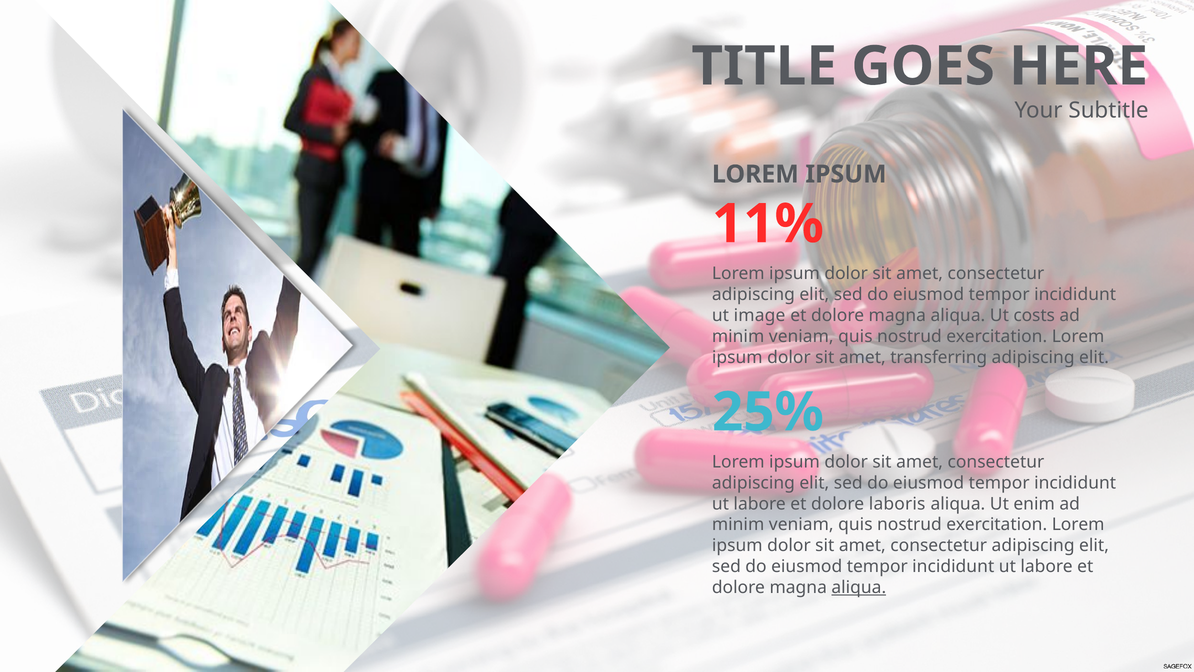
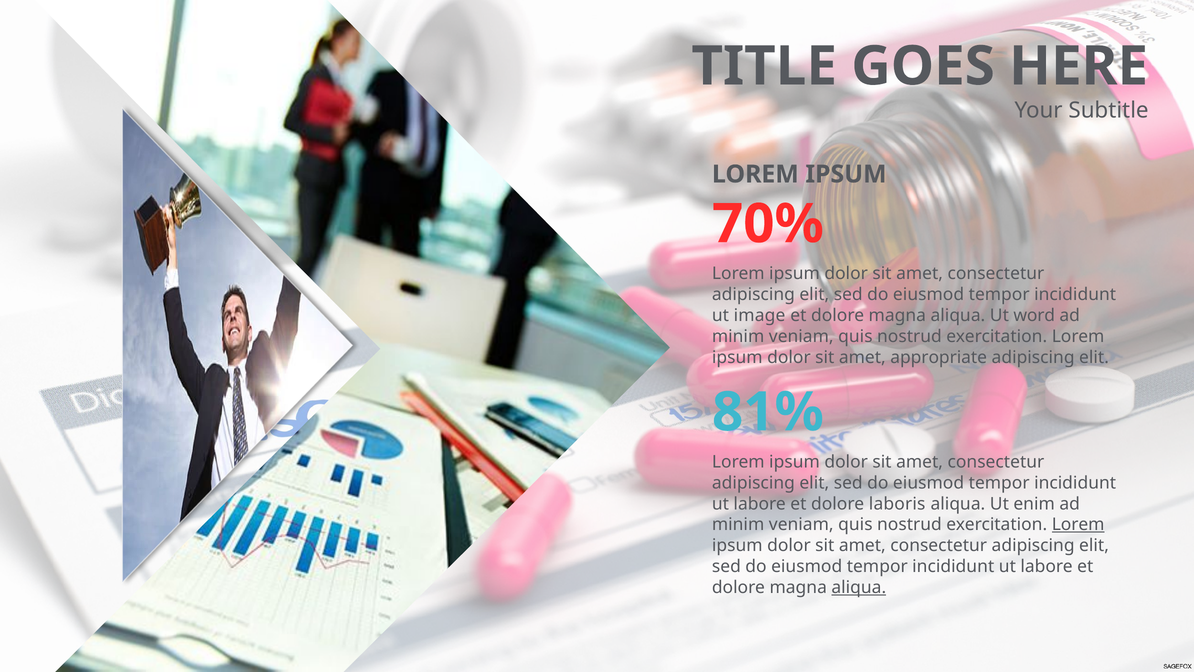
11%: 11% -> 70%
costs: costs -> word
transferring: transferring -> appropriate
25%: 25% -> 81%
Lorem at (1078, 524) underline: none -> present
